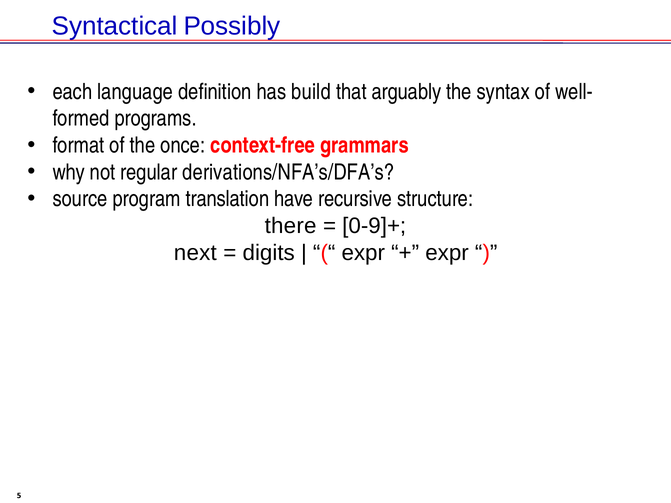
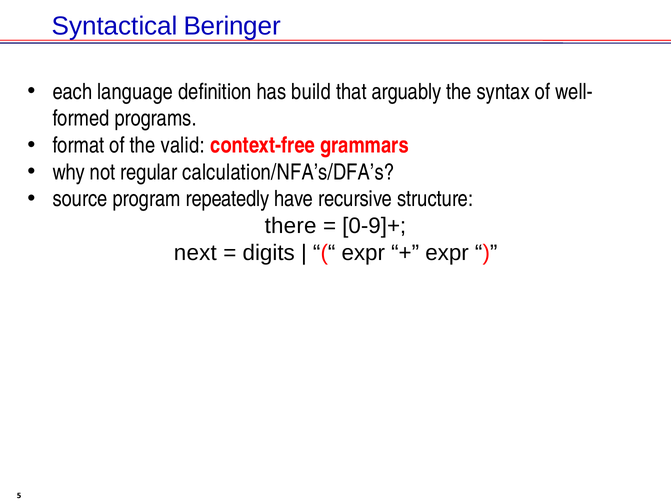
Possibly: Possibly -> Beringer
once: once -> valid
derivations/NFA’s/DFA’s: derivations/NFA’s/DFA’s -> calculation/NFA’s/DFA’s
translation: translation -> repeatedly
